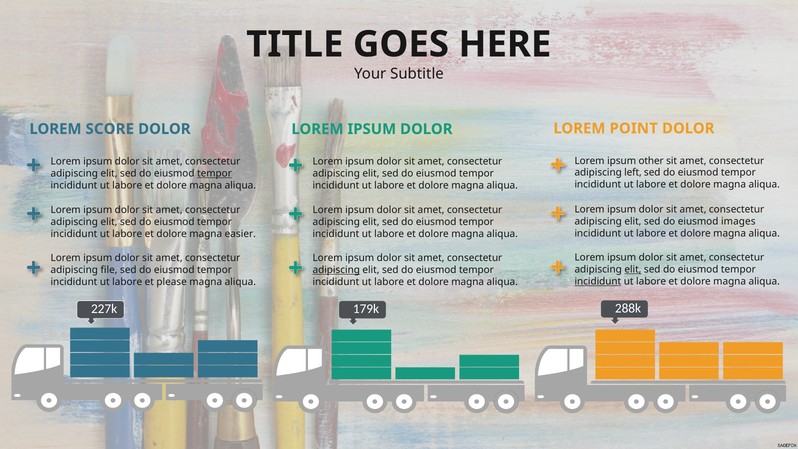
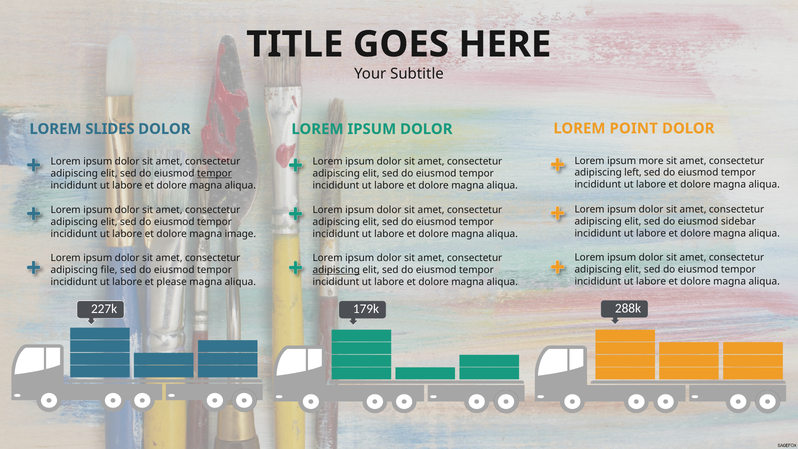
SCORE: SCORE -> SLIDES
other: other -> more
images: images -> sidebar
easier: easier -> image
elit at (633, 269) underline: present -> none
incididunt at (598, 281) underline: present -> none
